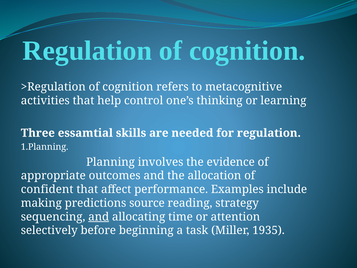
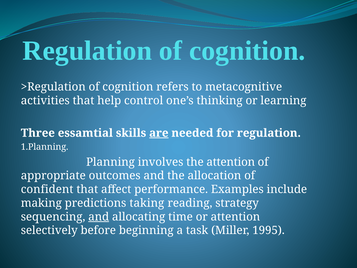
are underline: none -> present
the evidence: evidence -> attention
source: source -> taking
1935: 1935 -> 1995
